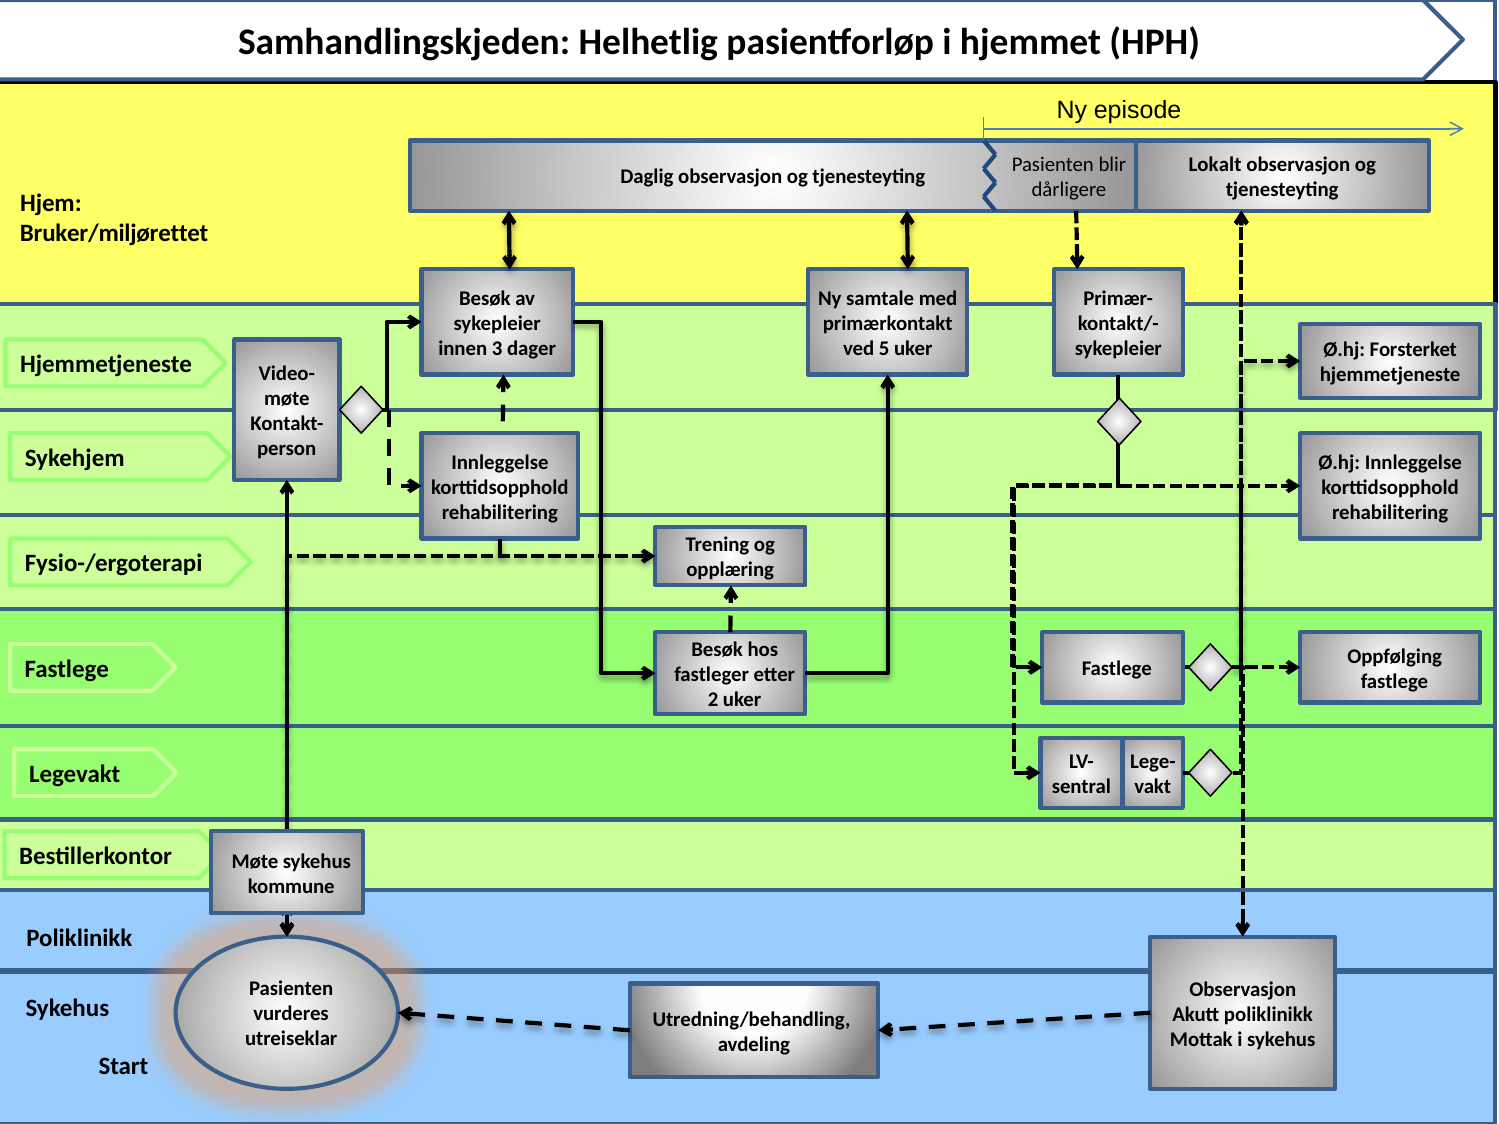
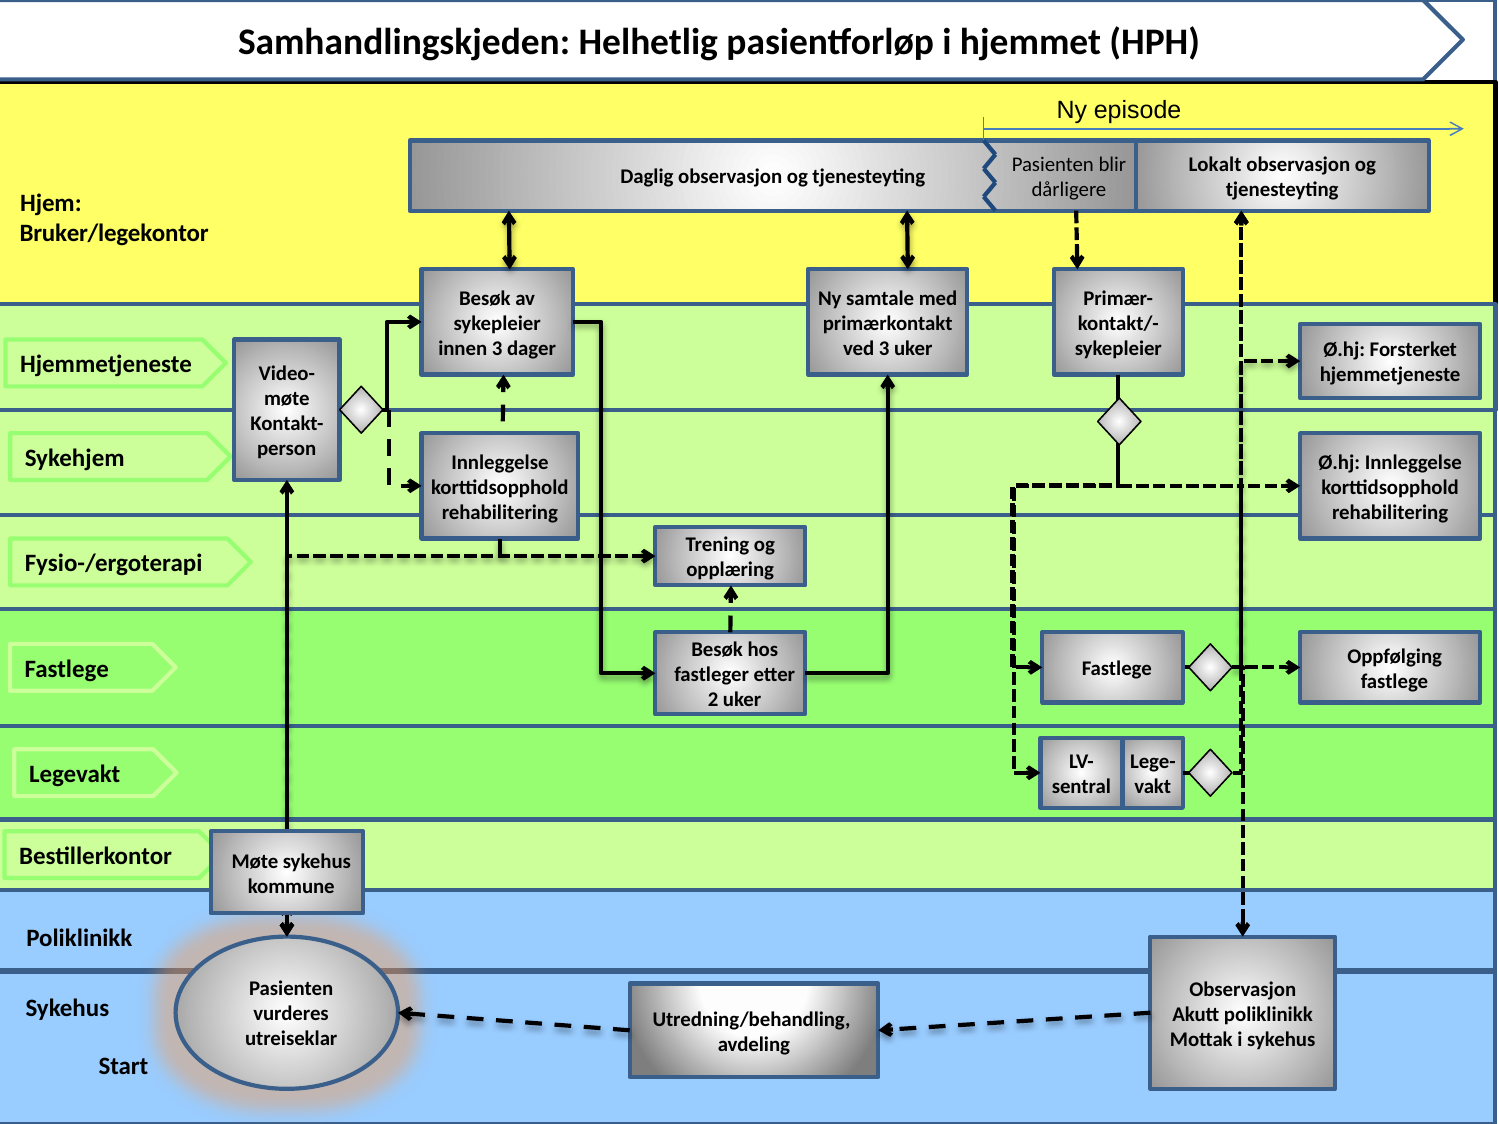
Bruker/miljørettet: Bruker/miljørettet -> Bruker/legekontor
ved 5: 5 -> 3
